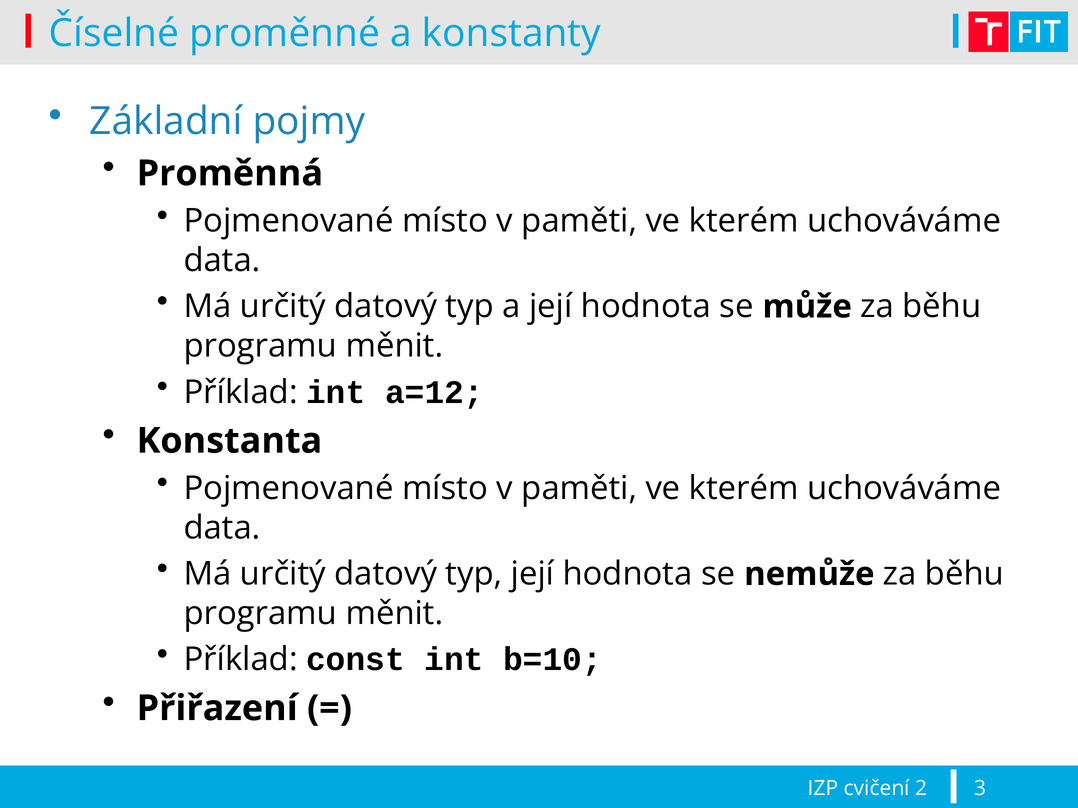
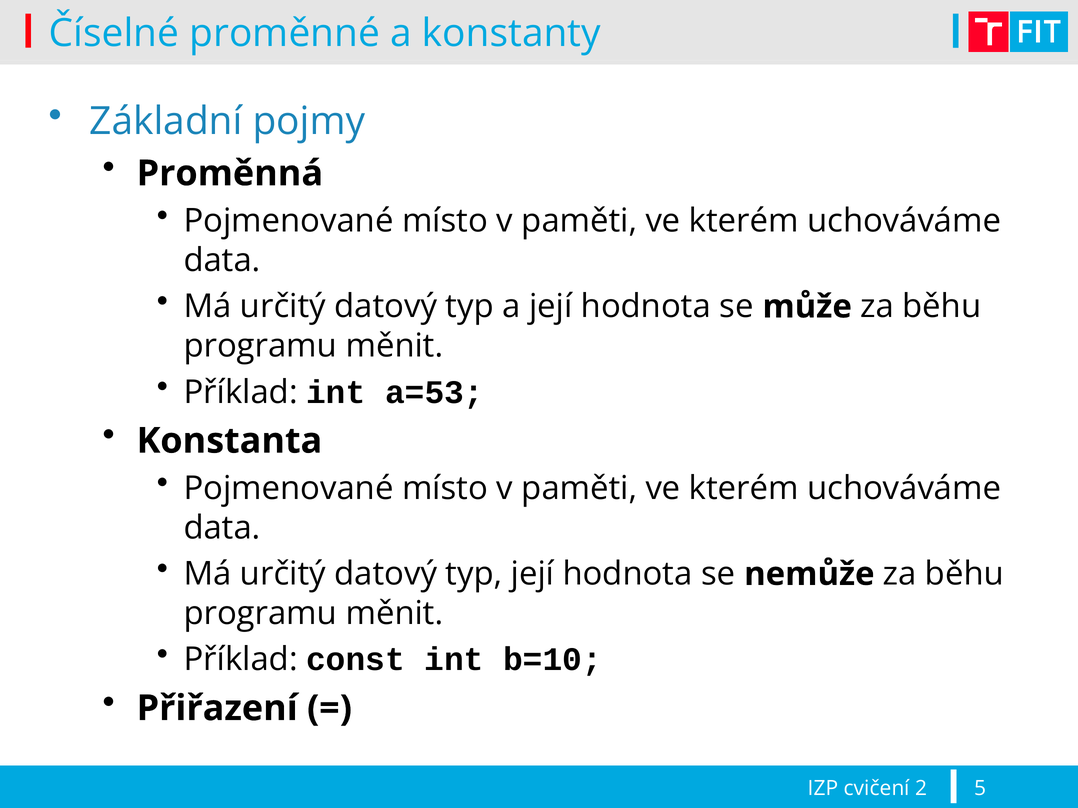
a=12: a=12 -> a=53
3: 3 -> 5
